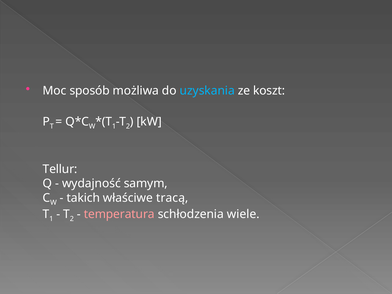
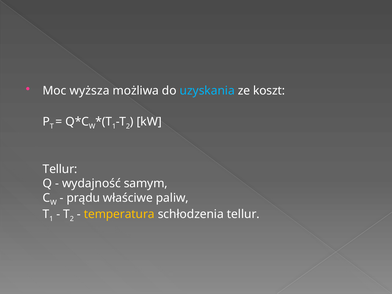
sposób: sposób -> wyższa
takich: takich -> prądu
tracą: tracą -> paliw
temperatura colour: pink -> yellow
schłodzenia wiele: wiele -> tellur
